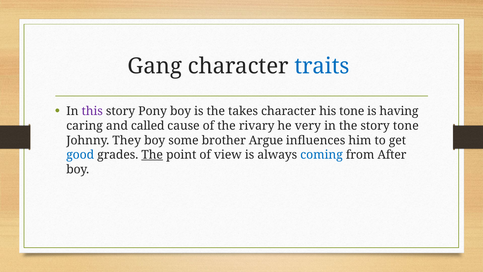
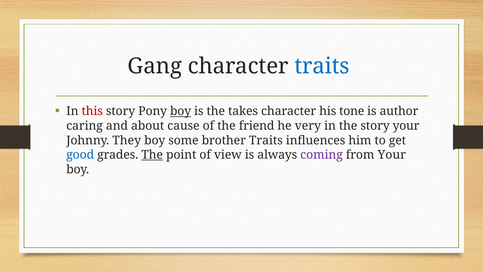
this colour: purple -> red
boy at (181, 111) underline: none -> present
having: having -> author
called: called -> about
rivary: rivary -> friend
story tone: tone -> your
brother Argue: Argue -> Traits
coming colour: blue -> purple
from After: After -> Your
